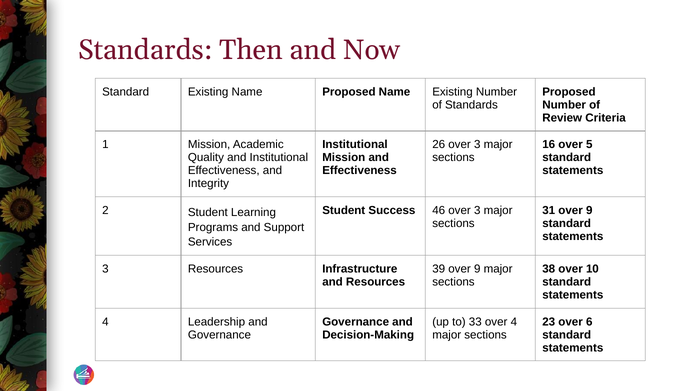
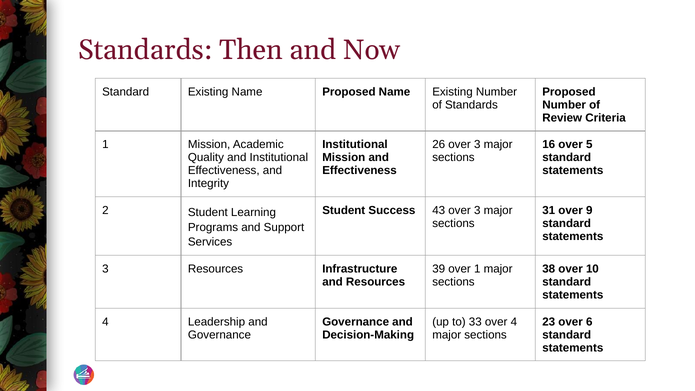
46: 46 -> 43
39 over 9: 9 -> 1
